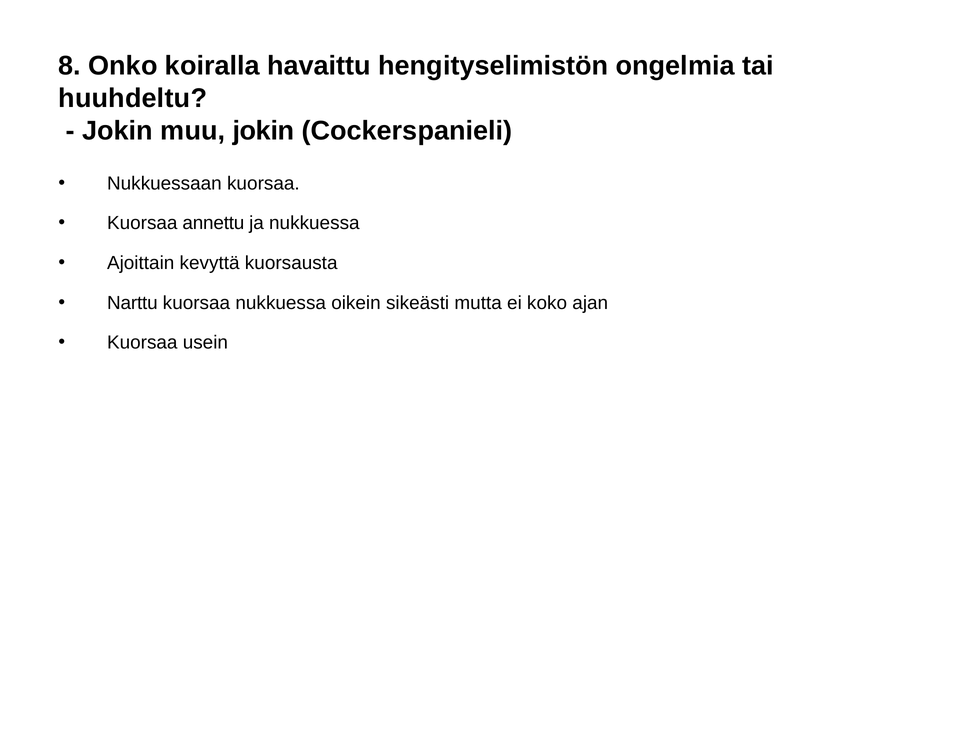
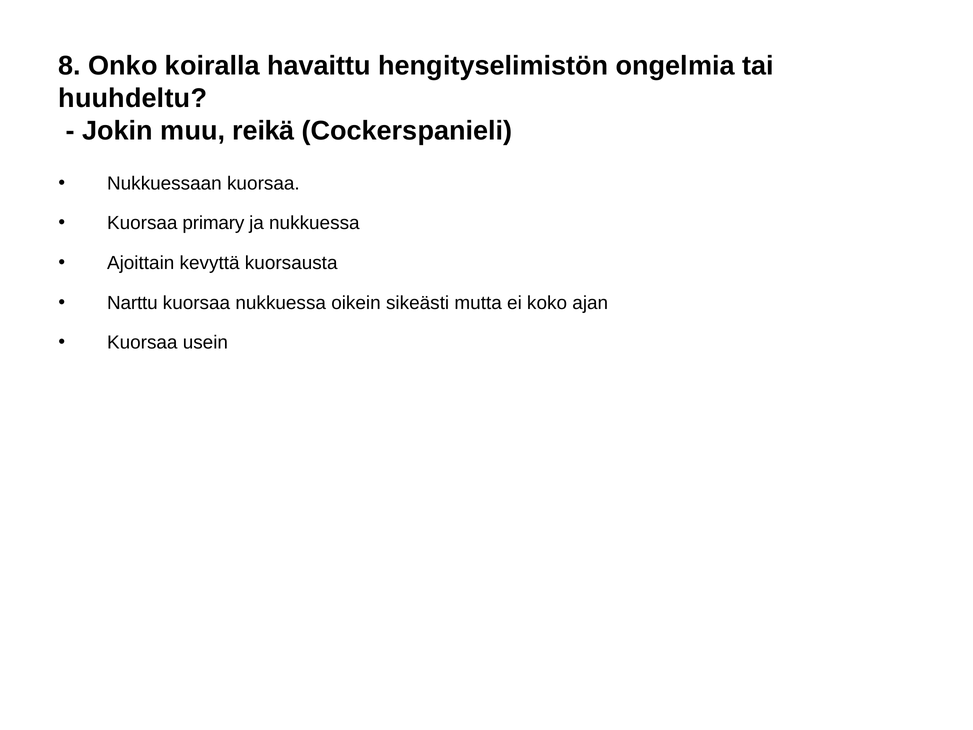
muu jokin: jokin -> reikä
annettu: annettu -> primary
